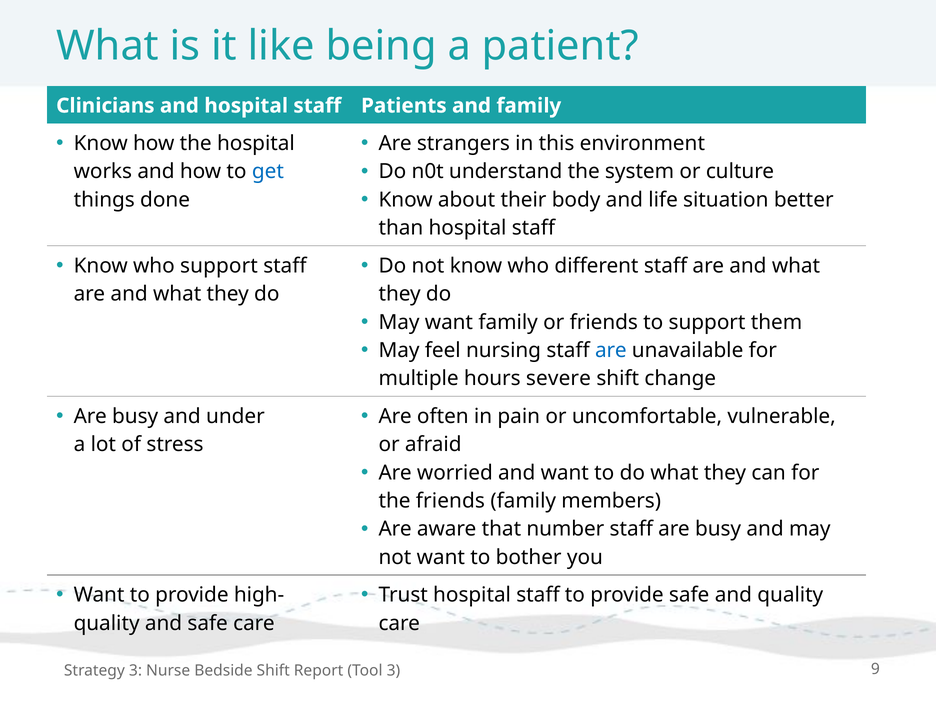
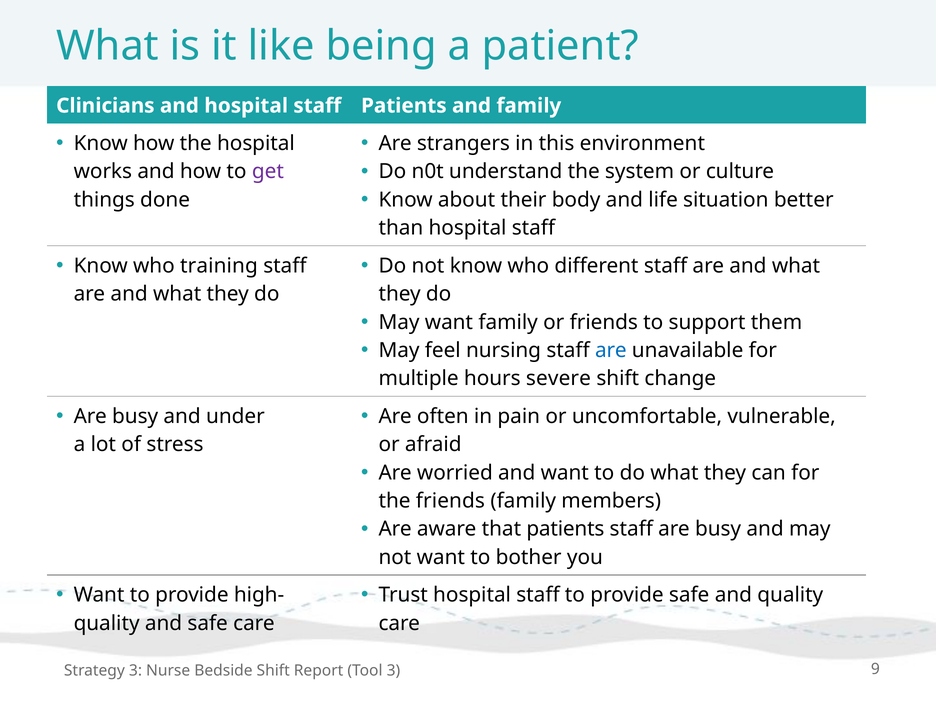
get colour: blue -> purple
who support: support -> training
that number: number -> patients
